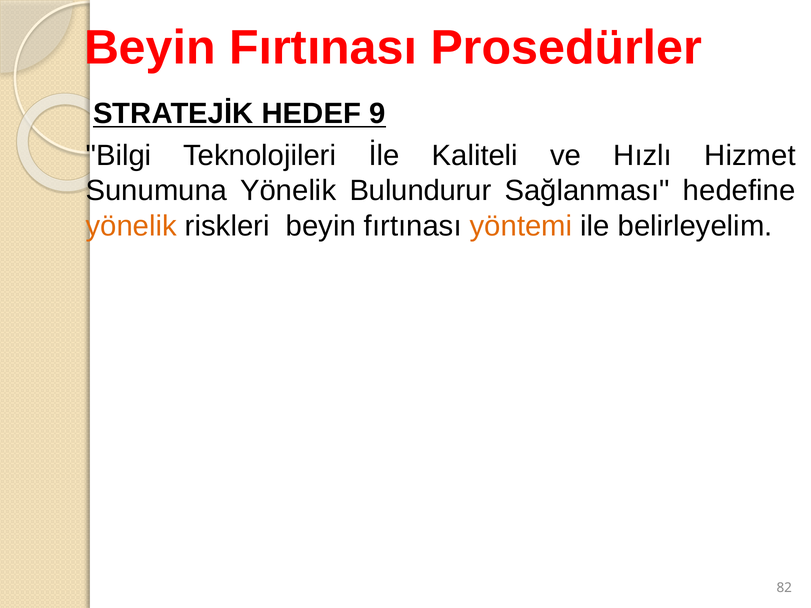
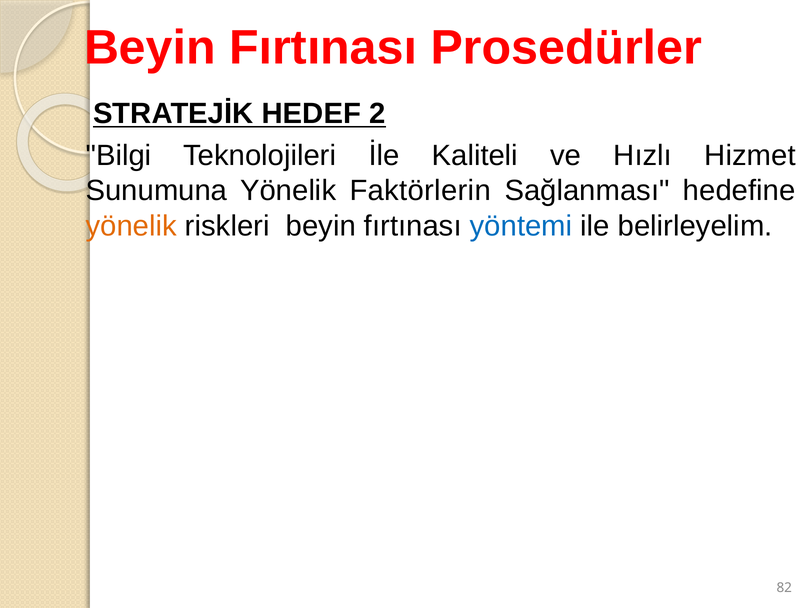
9: 9 -> 2
Bulundurur: Bulundurur -> Faktörlerin
yöntemi colour: orange -> blue
